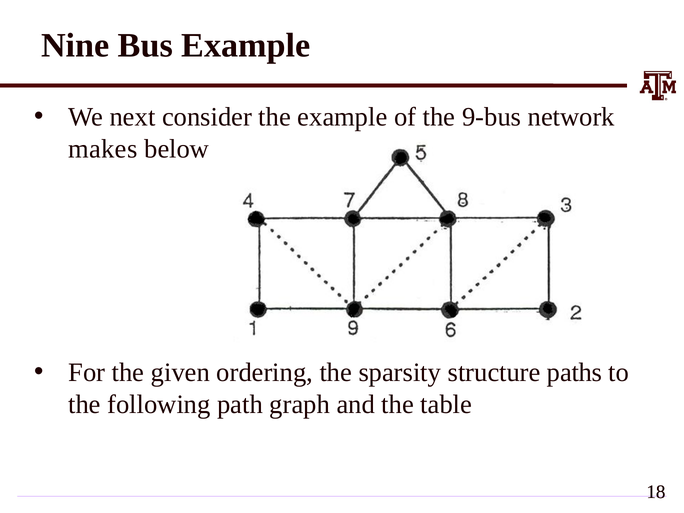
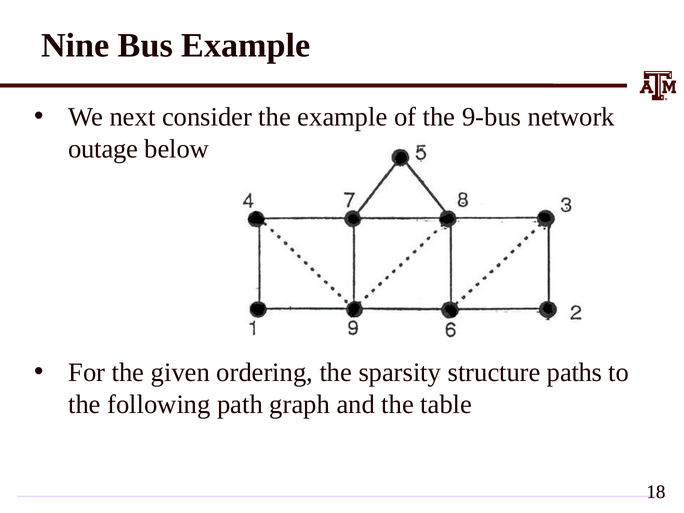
makes: makes -> outage
